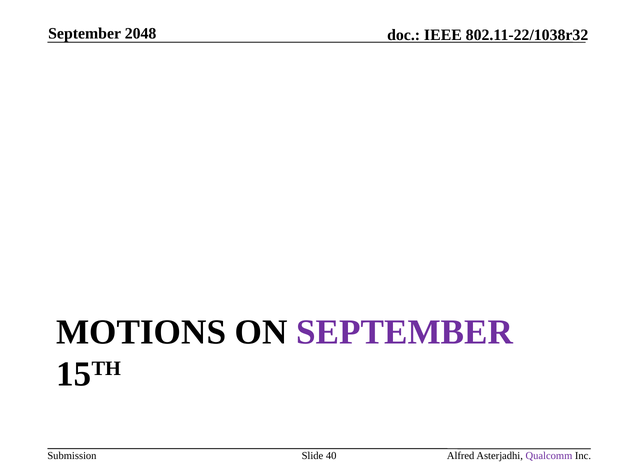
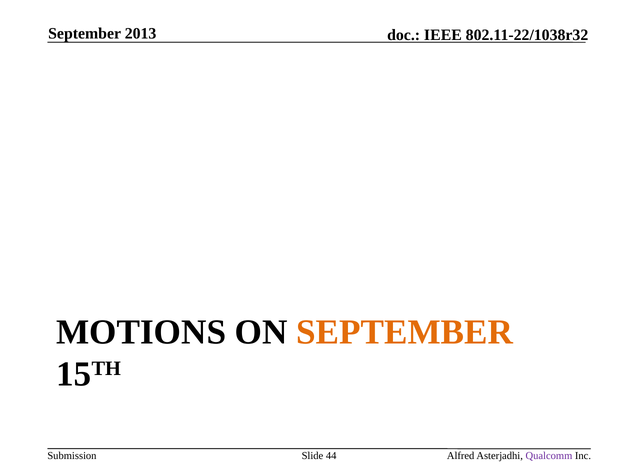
2048: 2048 -> 2013
SEPTEMBER at (405, 332) colour: purple -> orange
40: 40 -> 44
